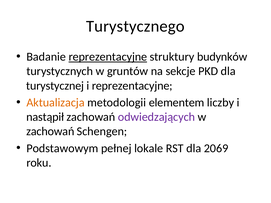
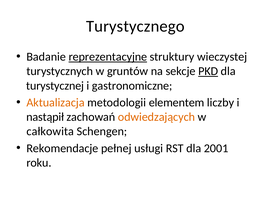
budynków: budynków -> wieczystej
PKD underline: none -> present
i reprezentacyjne: reprezentacyjne -> gastronomiczne
odwiedzających colour: purple -> orange
zachowań at (50, 132): zachowań -> całkowita
Podstawowym: Podstawowym -> Rekomendacje
lokale: lokale -> usługi
2069: 2069 -> 2001
